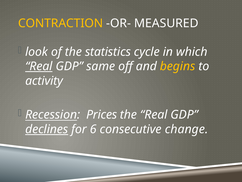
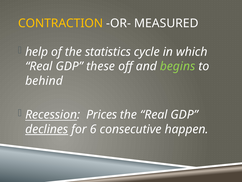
look: look -> help
Real at (39, 66) underline: present -> none
same: same -> these
begins colour: yellow -> light green
activity: activity -> behind
change: change -> happen
